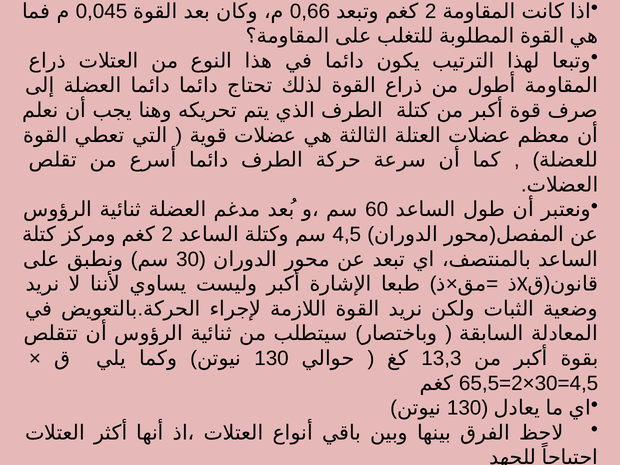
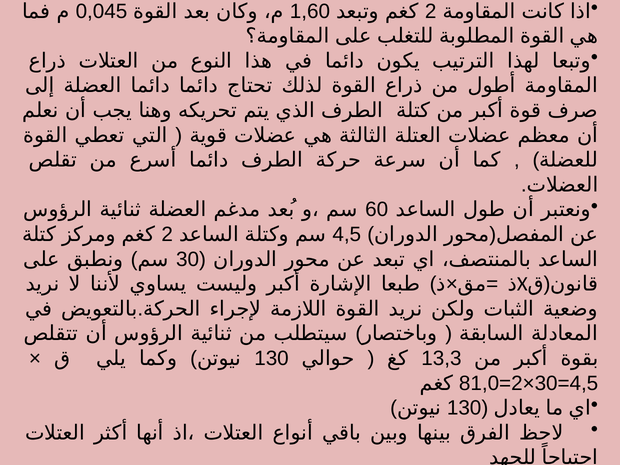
0,66: 0,66 -> 1,60
65,5: 65,5 -> 81,0
